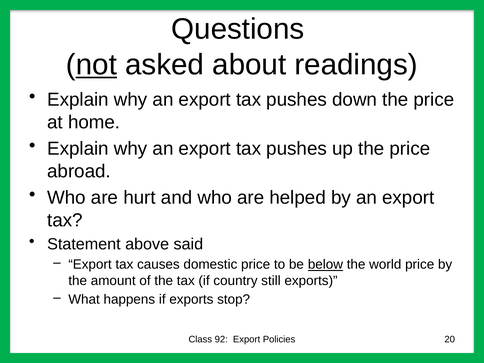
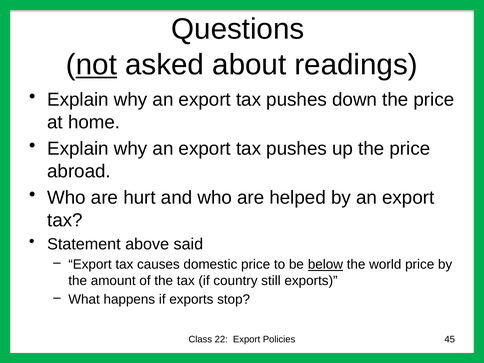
92: 92 -> 22
20: 20 -> 45
